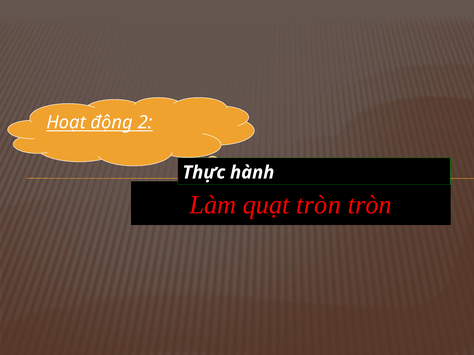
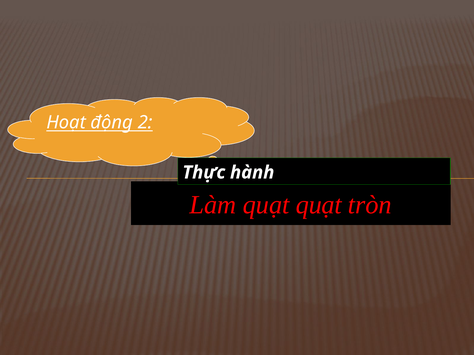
quạt tròn: tròn -> quạt
